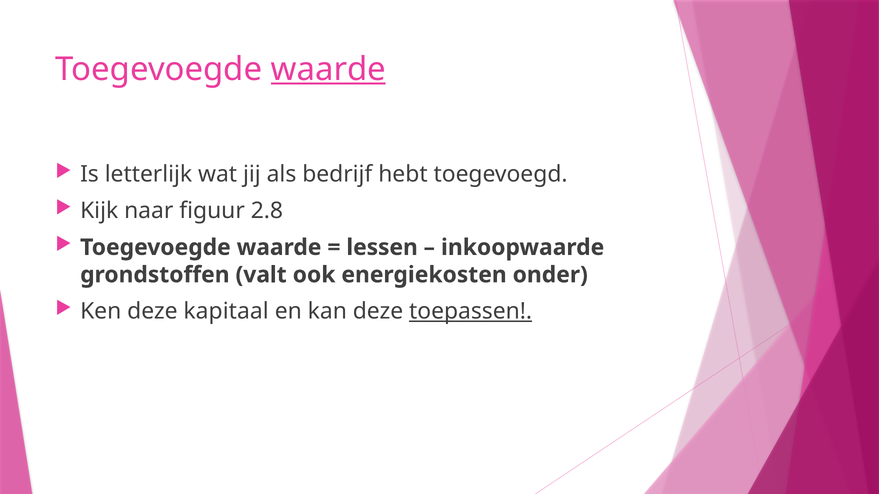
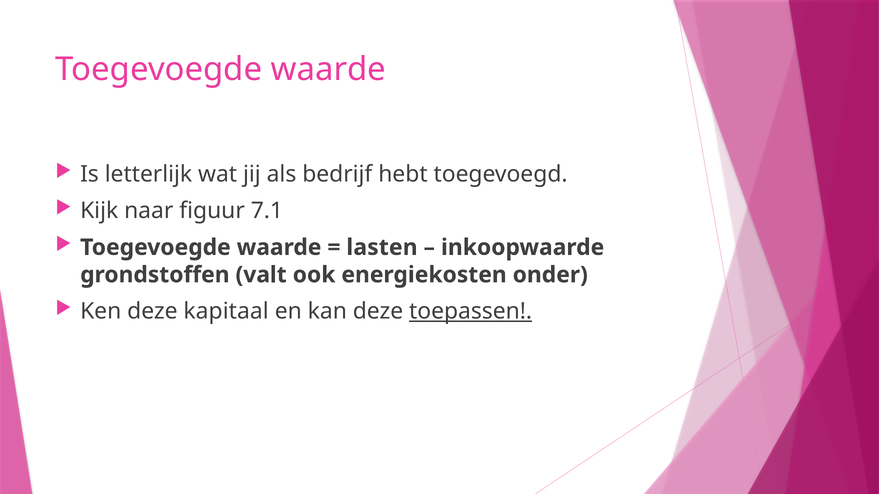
waarde at (328, 69) underline: present -> none
2.8: 2.8 -> 7.1
lessen: lessen -> lasten
